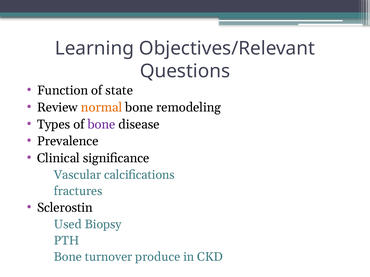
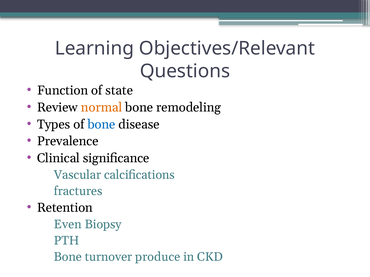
bone at (101, 125) colour: purple -> blue
Sclerostin: Sclerostin -> Retention
Used: Used -> Even
